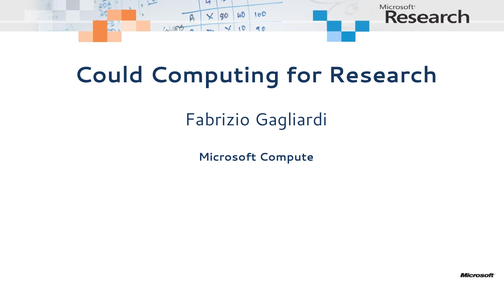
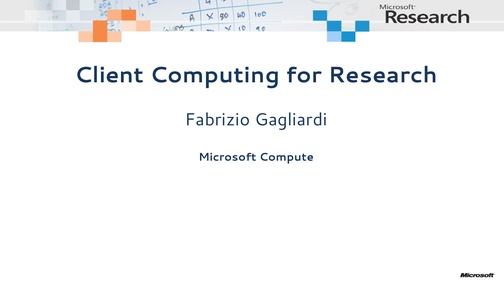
Could: Could -> Client
